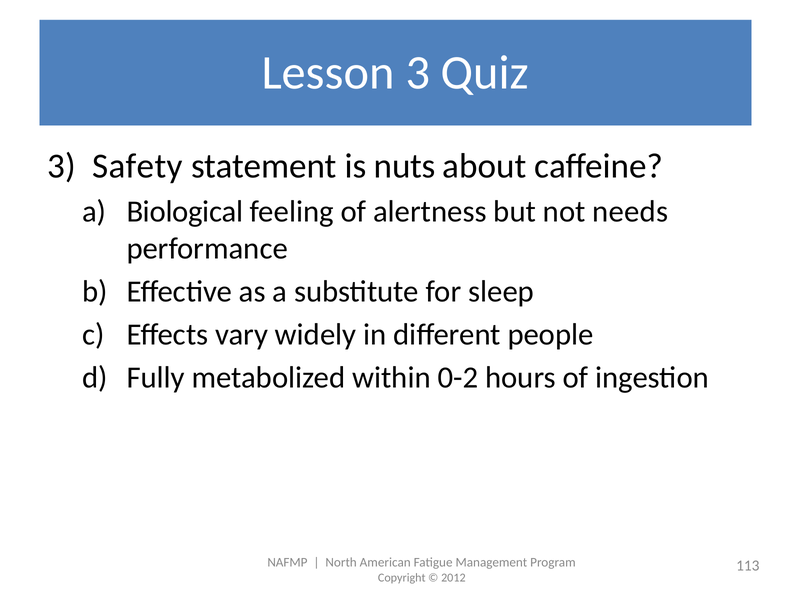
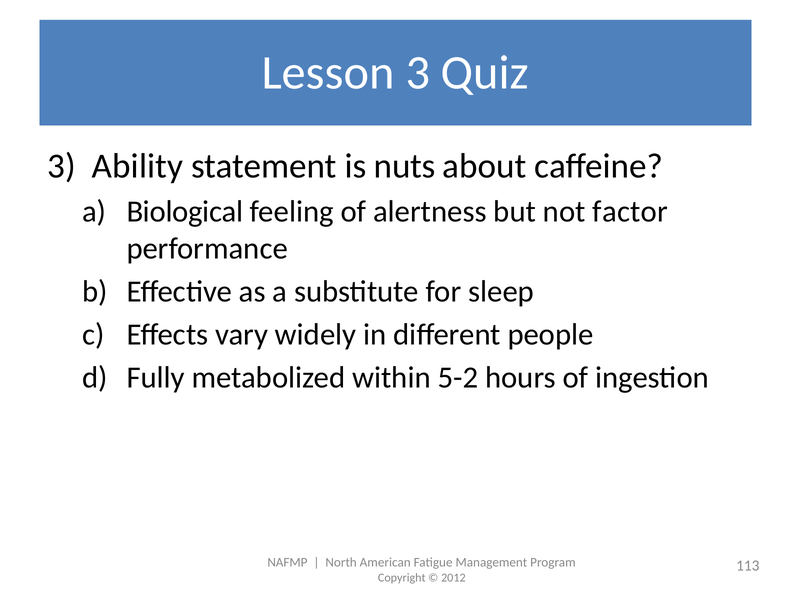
Safety: Safety -> Ability
needs: needs -> factor
0-2: 0-2 -> 5-2
